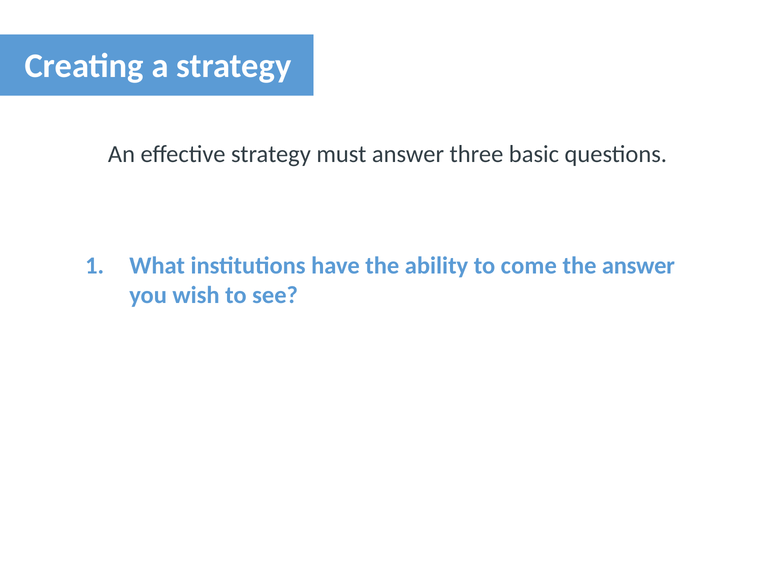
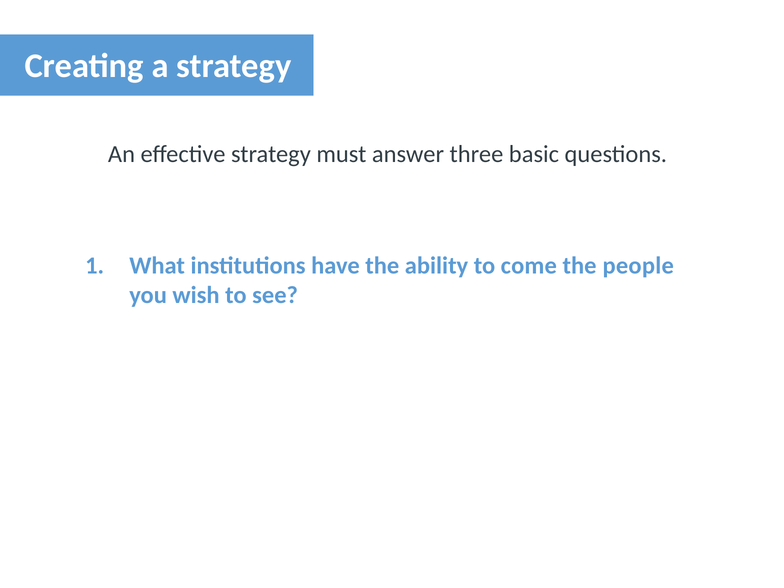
the answer: answer -> people
